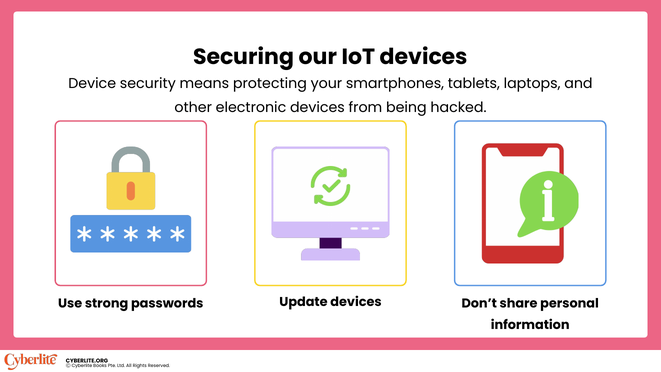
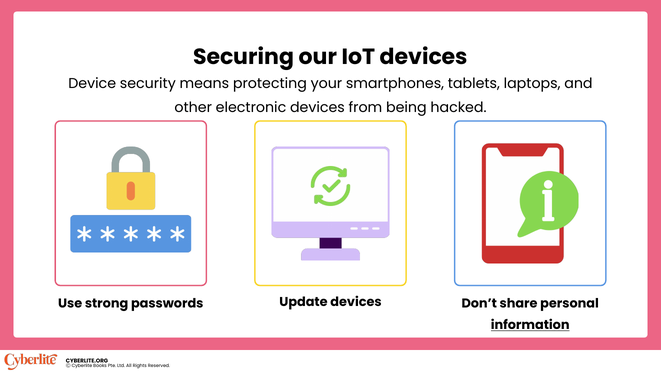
information underline: none -> present
